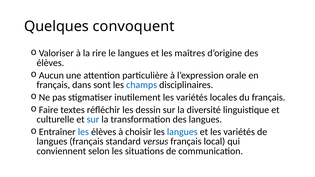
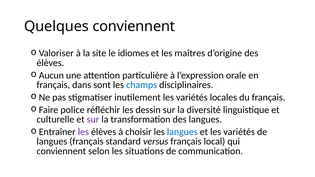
Quelques convoquent: convoquent -> conviennent
rire: rire -> site
le langues: langues -> idiomes
textes: textes -> police
sur at (93, 120) colour: blue -> purple
les at (83, 132) colour: blue -> purple
